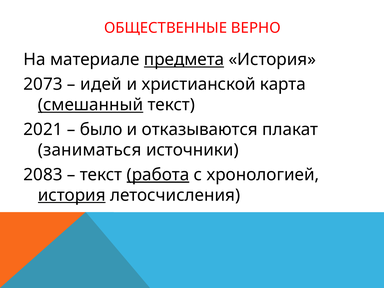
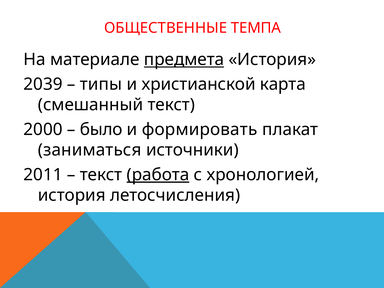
ВЕРНО: ВЕРНО -> ТЕМПА
2073: 2073 -> 2039
идей: идей -> типы
смешанный underline: present -> none
2021: 2021 -> 2000
отказываются: отказываются -> формировать
2083: 2083 -> 2011
история at (72, 195) underline: present -> none
